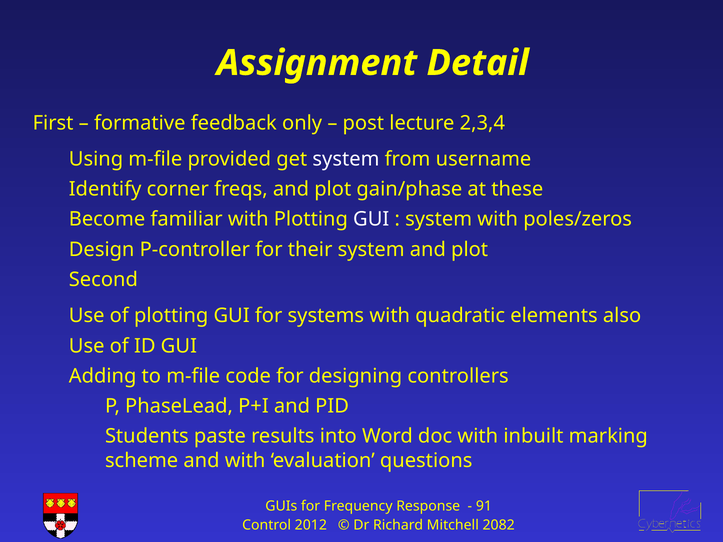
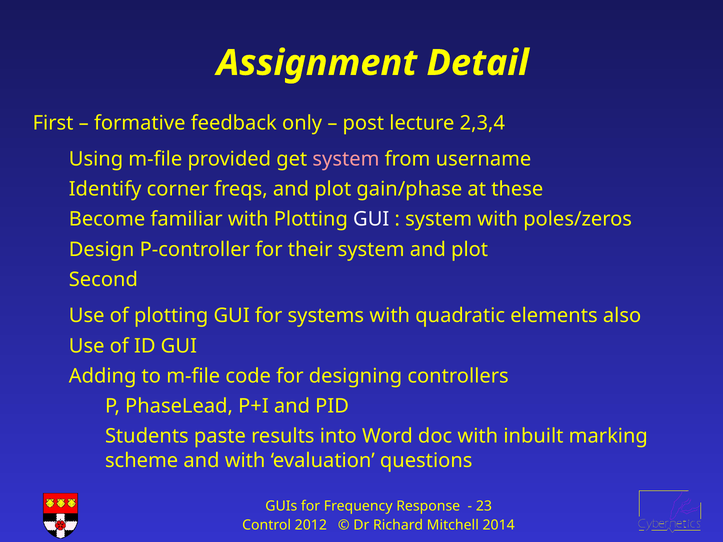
system at (346, 159) colour: white -> pink
91: 91 -> 23
2082: 2082 -> 2014
